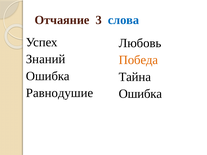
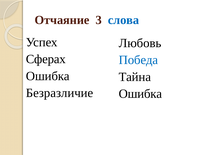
Знаний: Знаний -> Сферах
Победа colour: orange -> blue
Равнодушие: Равнодушие -> Безразличие
